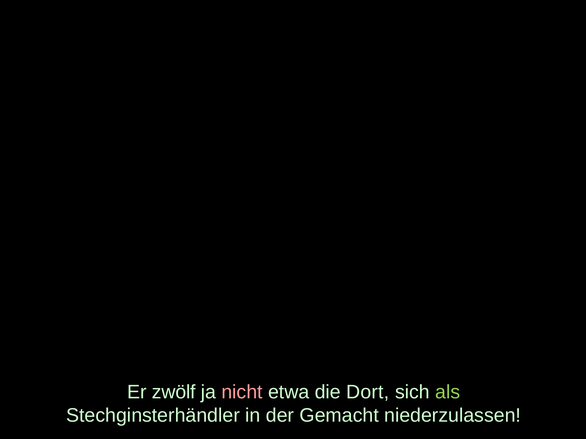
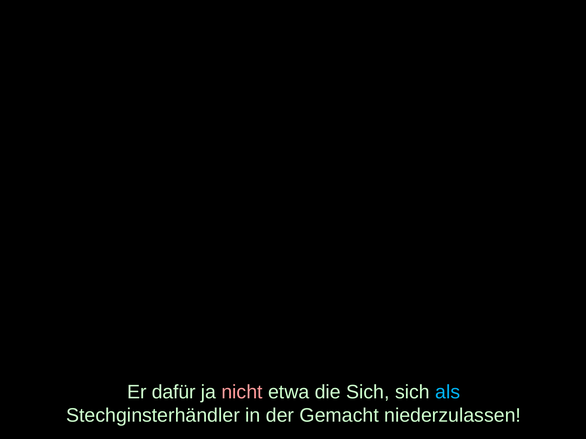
zwölf: zwölf -> dafür
die Dort: Dort -> Sich
als colour: light green -> light blue
